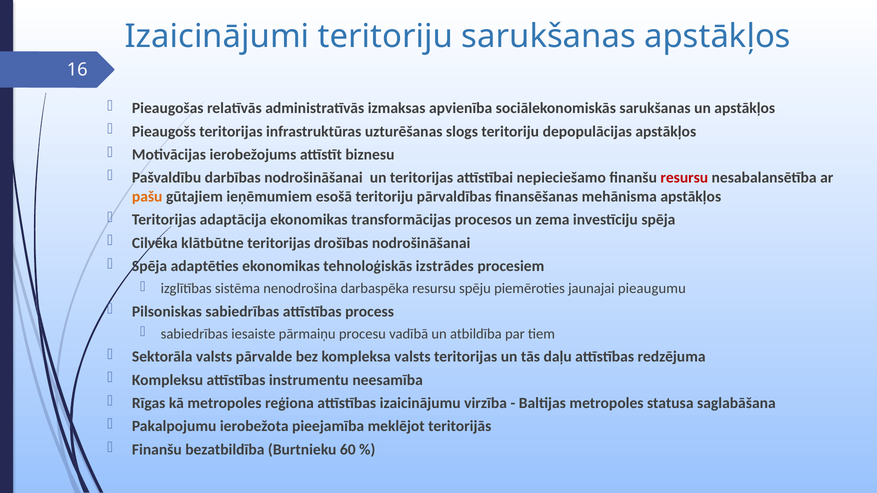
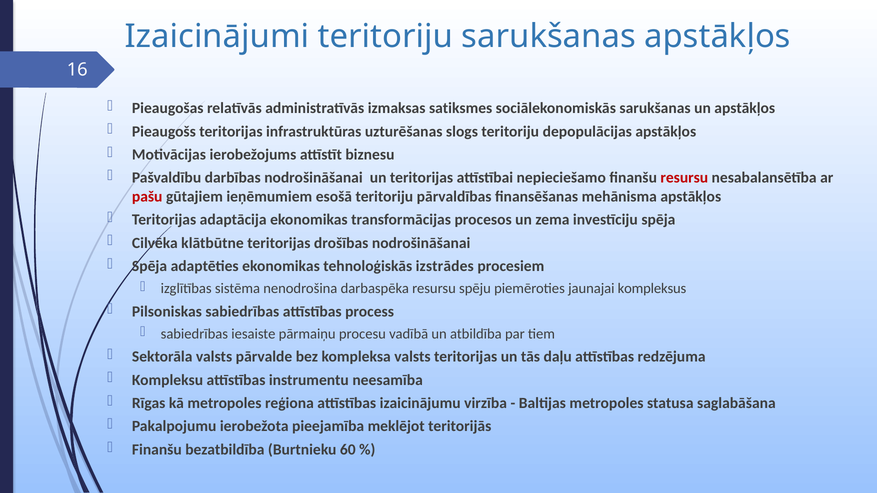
apvienība: apvienība -> satiksmes
pašu colour: orange -> red
pieaugumu: pieaugumu -> kompleksus
